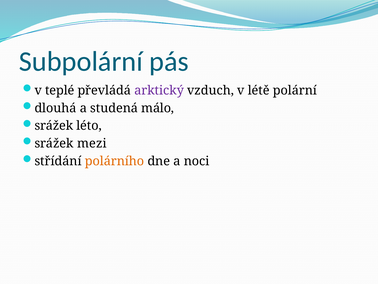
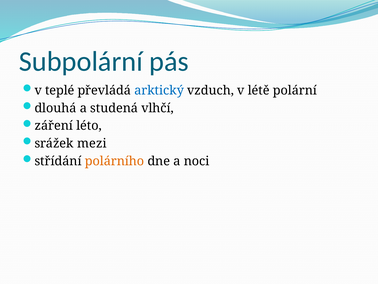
arktický colour: purple -> blue
málo: málo -> vlhčí
srážek at (54, 126): srážek -> záření
